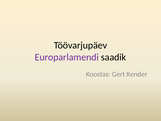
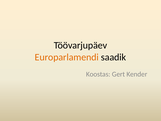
Europarlamendi colour: purple -> orange
